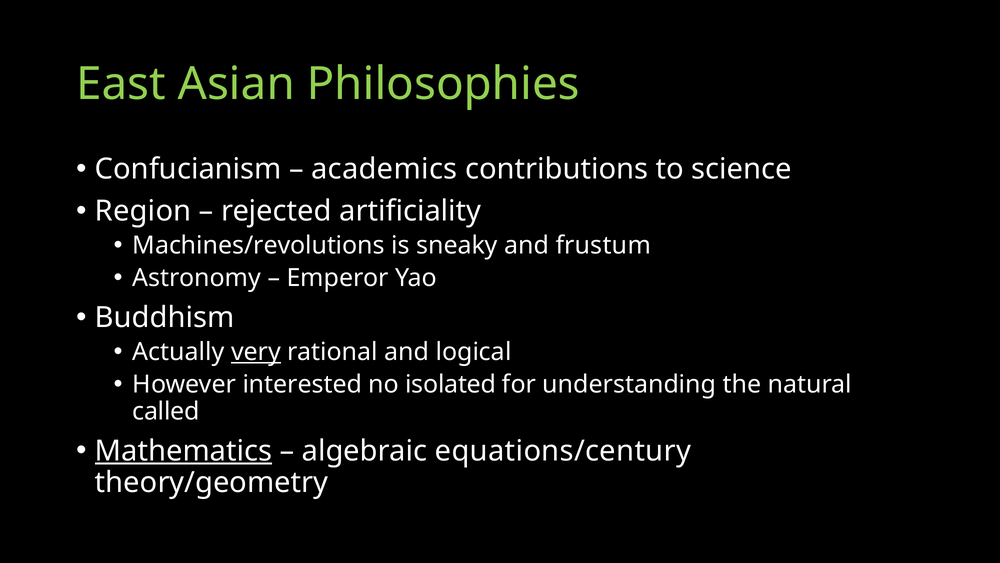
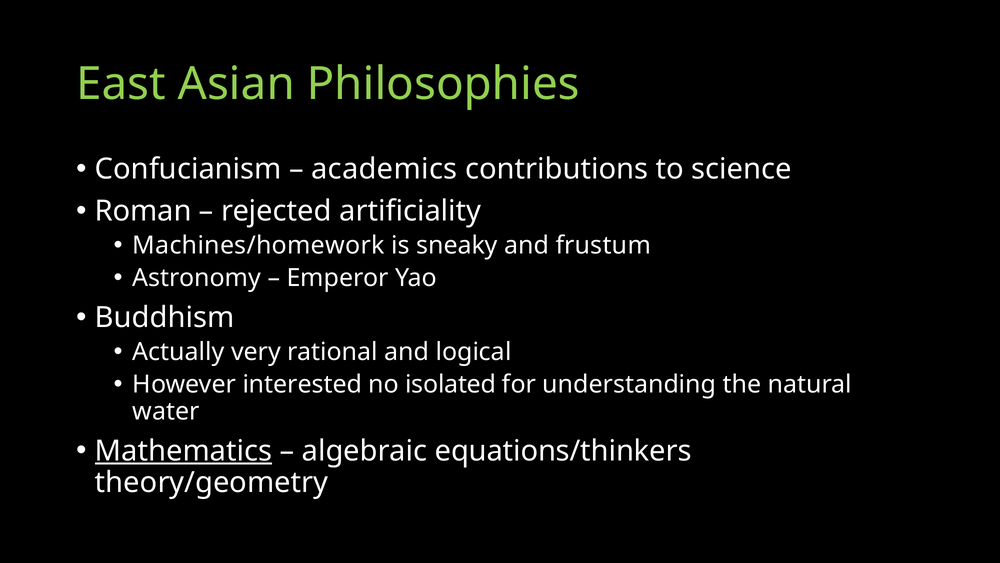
Region: Region -> Roman
Machines/revolutions: Machines/revolutions -> Machines/homework
very underline: present -> none
called: called -> water
equations/century: equations/century -> equations/thinkers
